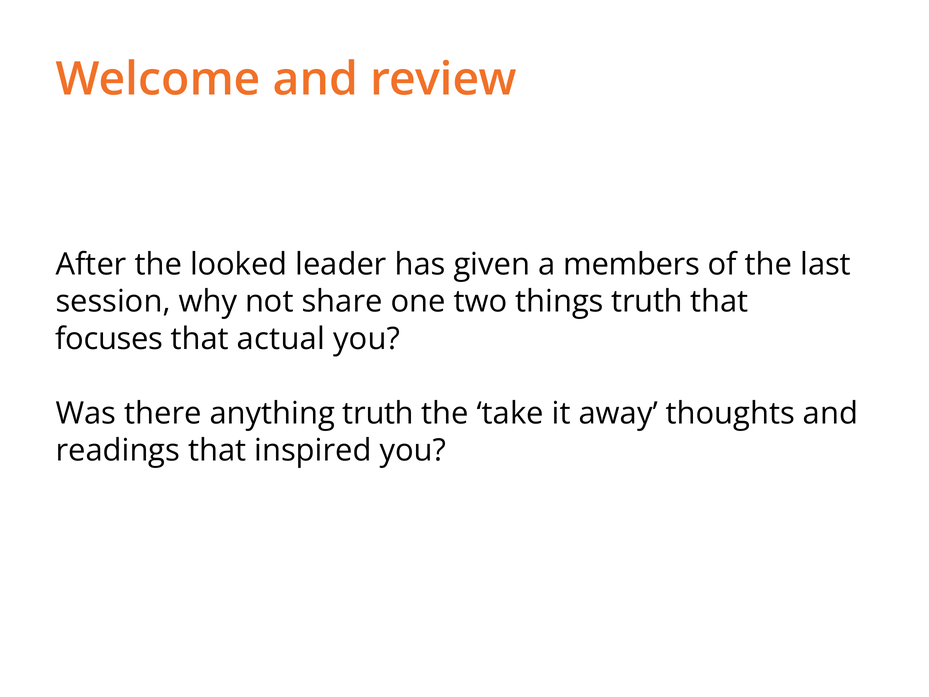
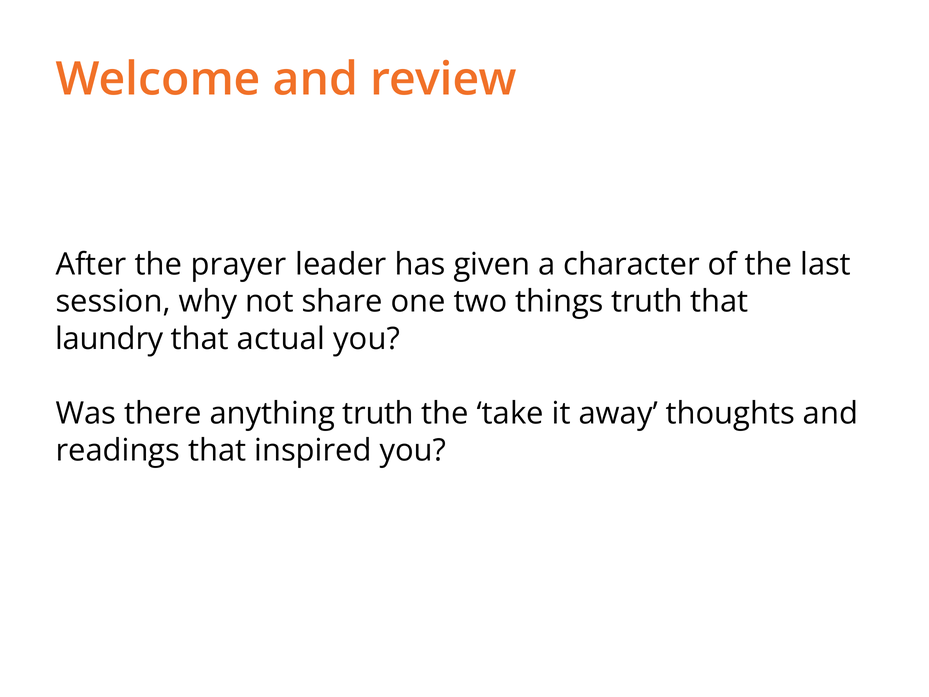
looked: looked -> prayer
members: members -> character
focuses: focuses -> laundry
